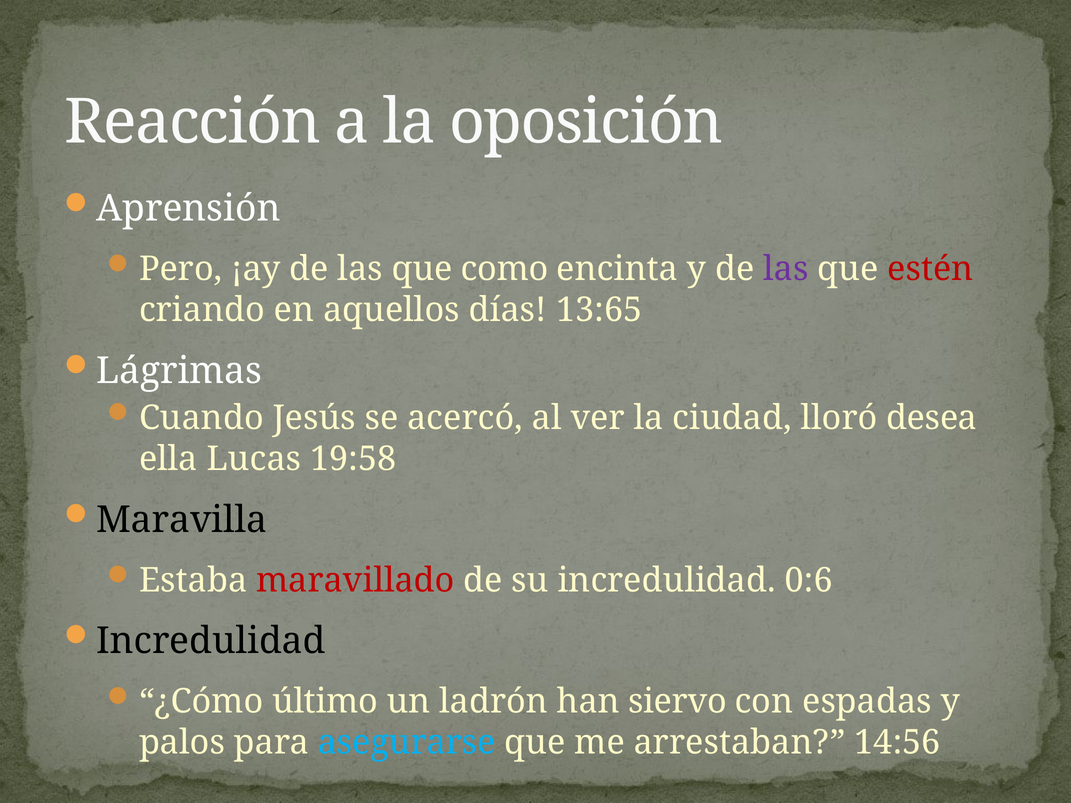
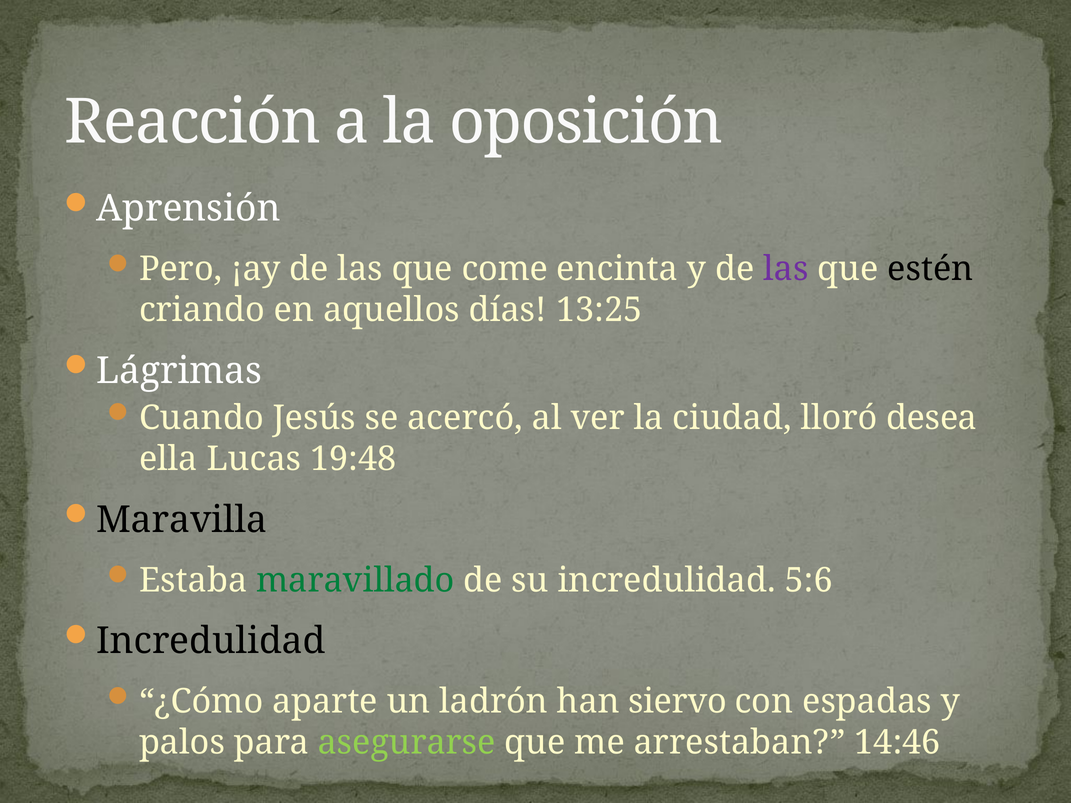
como: como -> come
estén colour: red -> black
13:65: 13:65 -> 13:25
19:58: 19:58 -> 19:48
maravillado colour: red -> green
0:6: 0:6 -> 5:6
último: último -> aparte
asegurarse colour: light blue -> light green
14:56: 14:56 -> 14:46
